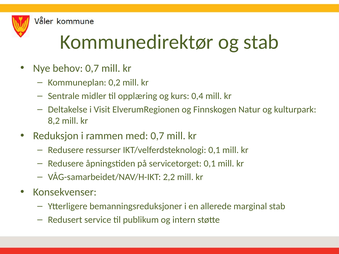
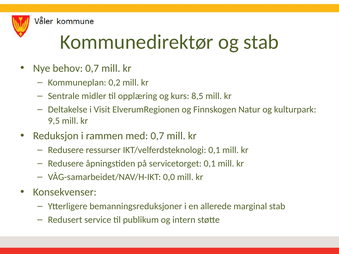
0,4: 0,4 -> 8,5
8,2: 8,2 -> 9,5
2,2: 2,2 -> 0,0
